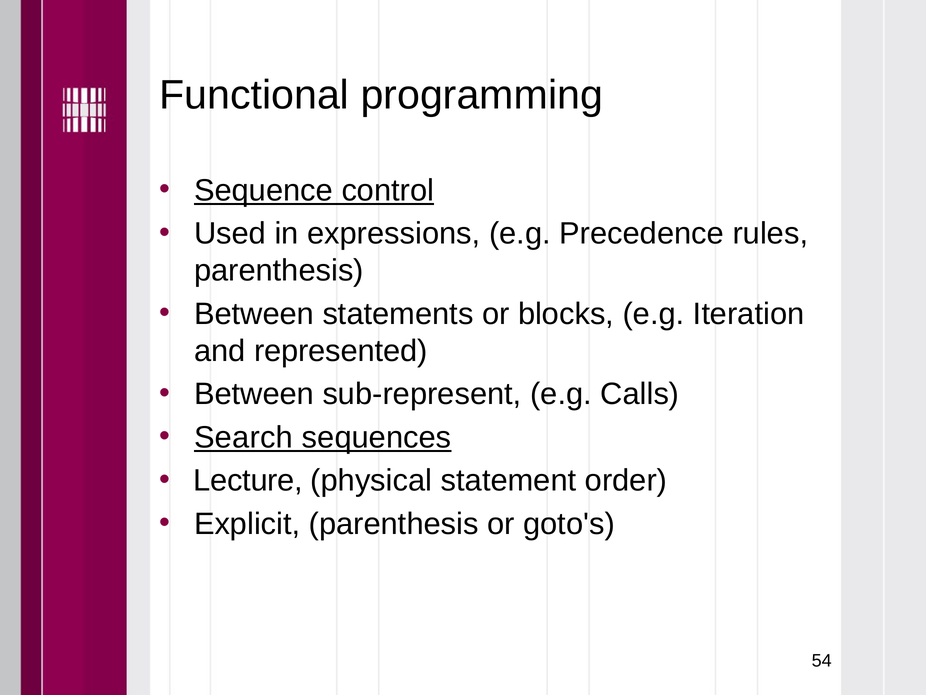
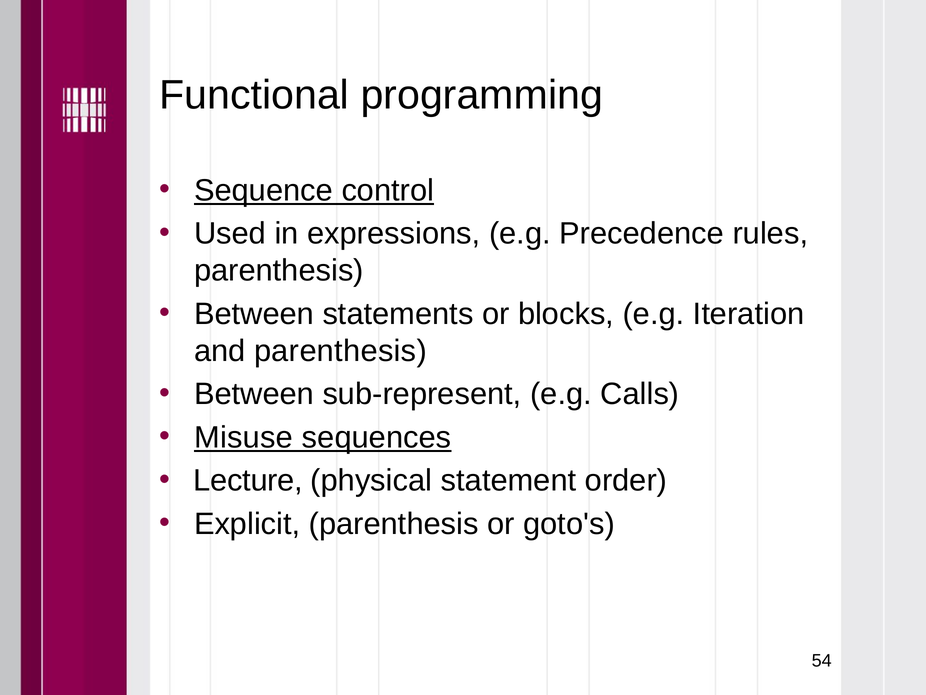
and represented: represented -> parenthesis
Search: Search -> Misuse
